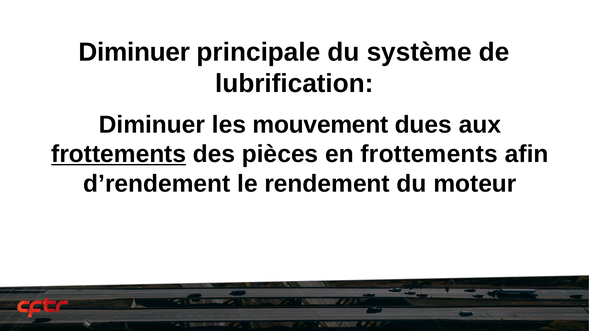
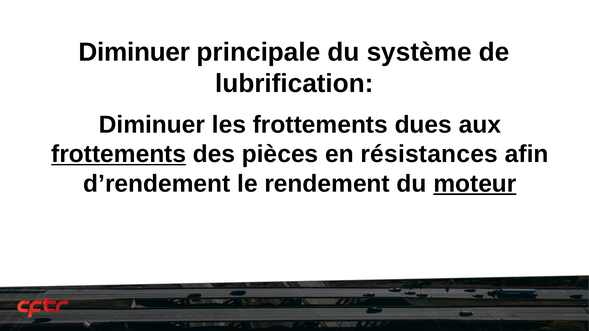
les mouvement: mouvement -> frottements
en frottements: frottements -> résistances
moteur underline: none -> present
